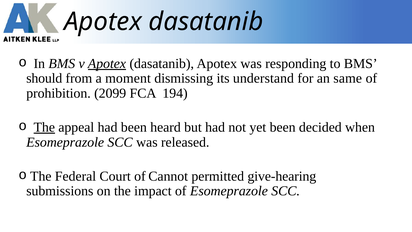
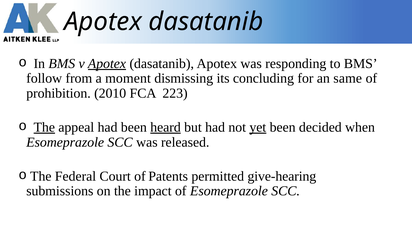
should: should -> follow
understand: understand -> concluding
2099: 2099 -> 2010
194: 194 -> 223
heard underline: none -> present
yet underline: none -> present
Cannot: Cannot -> Patents
